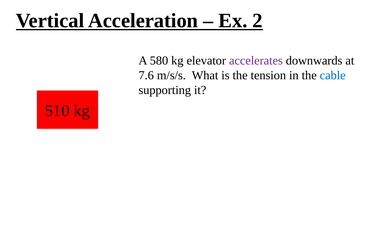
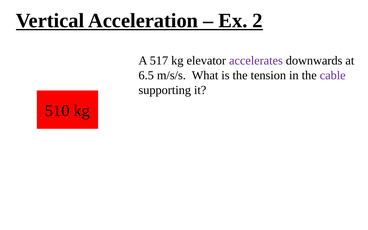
580: 580 -> 517
7.6: 7.6 -> 6.5
cable colour: blue -> purple
